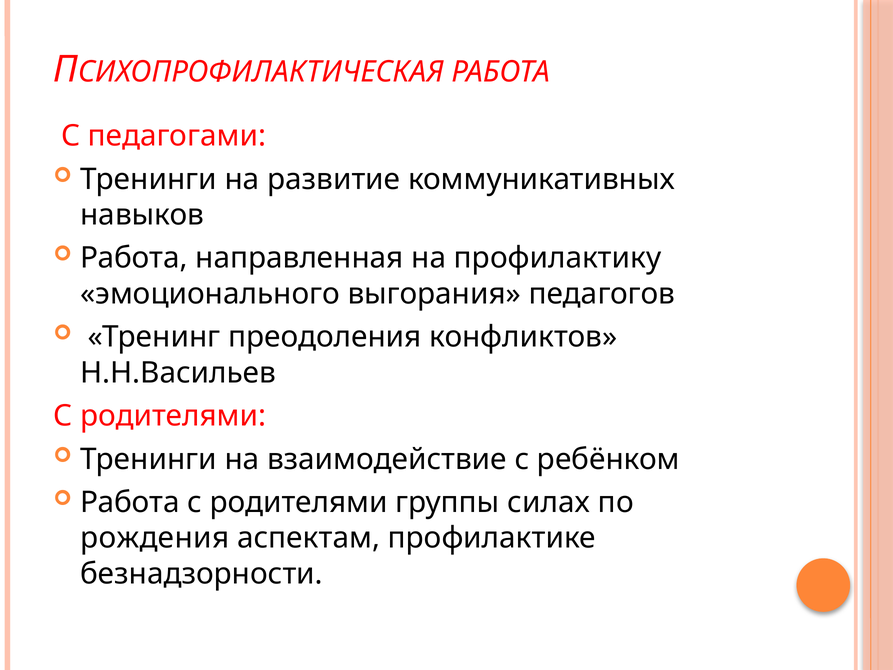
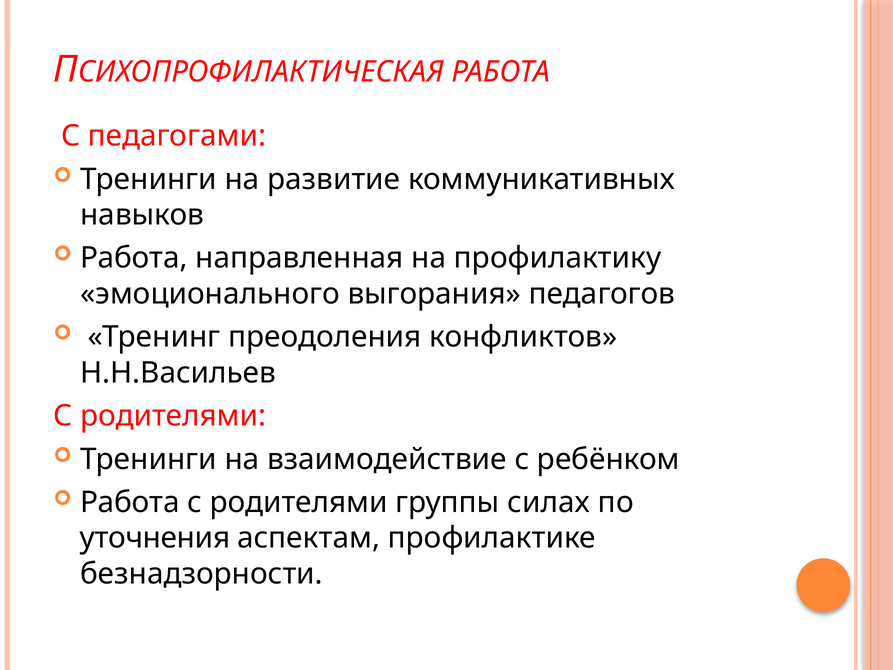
рождения: рождения -> уточнения
